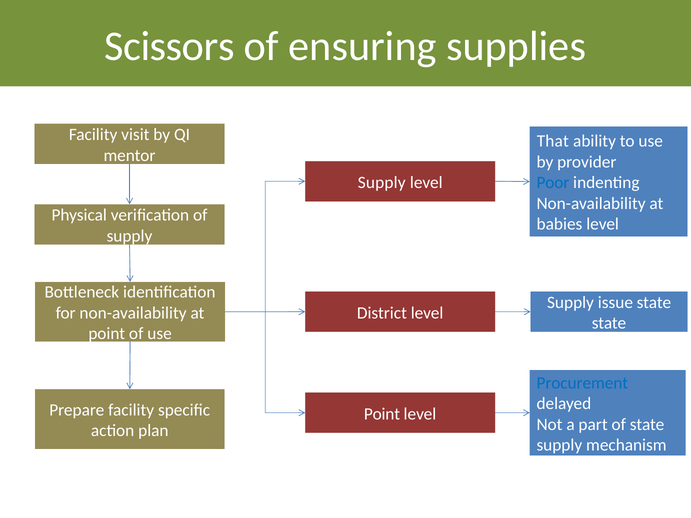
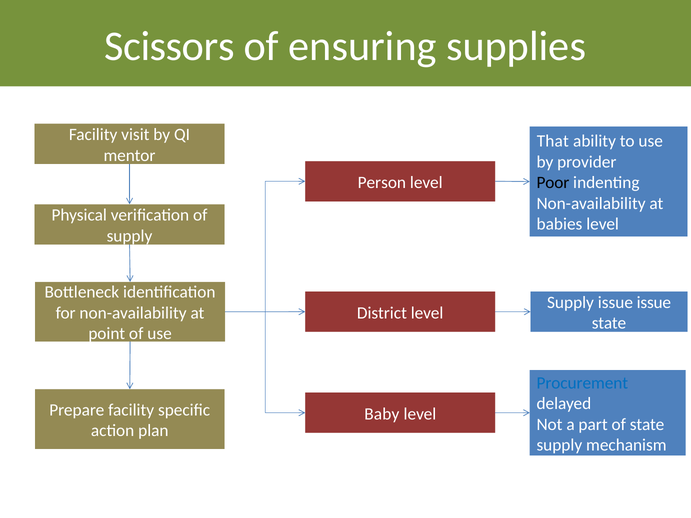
Supply at (382, 183): Supply -> Person
Poor colour: blue -> black
issue state: state -> issue
Point at (382, 414): Point -> Baby
